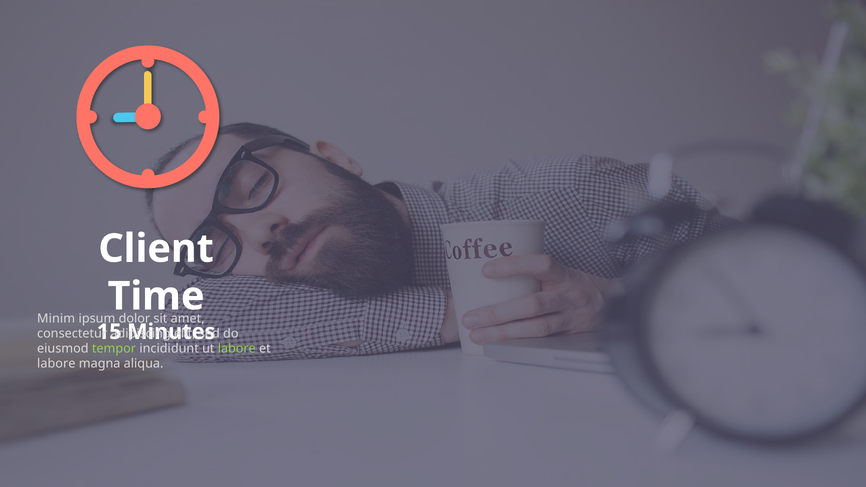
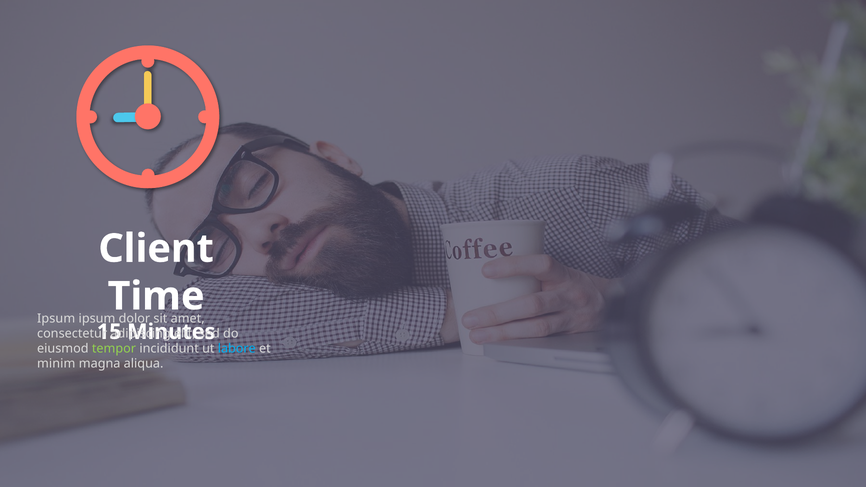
Minim at (56, 318): Minim -> Ipsum
labore at (237, 349) colour: light green -> light blue
labore at (56, 364): labore -> minim
